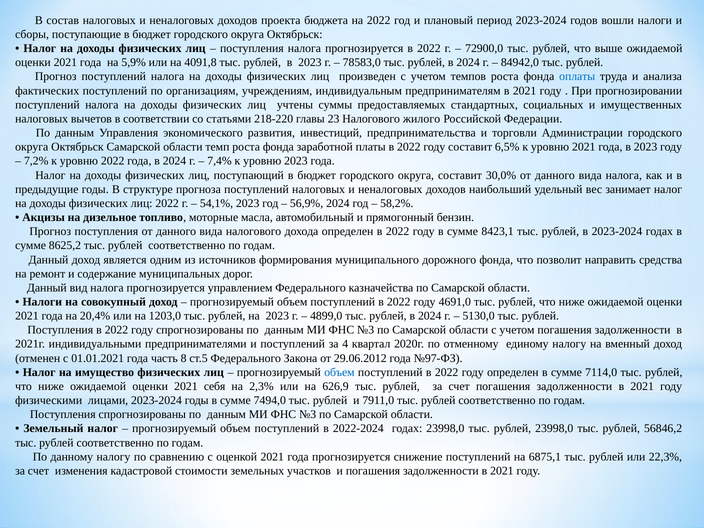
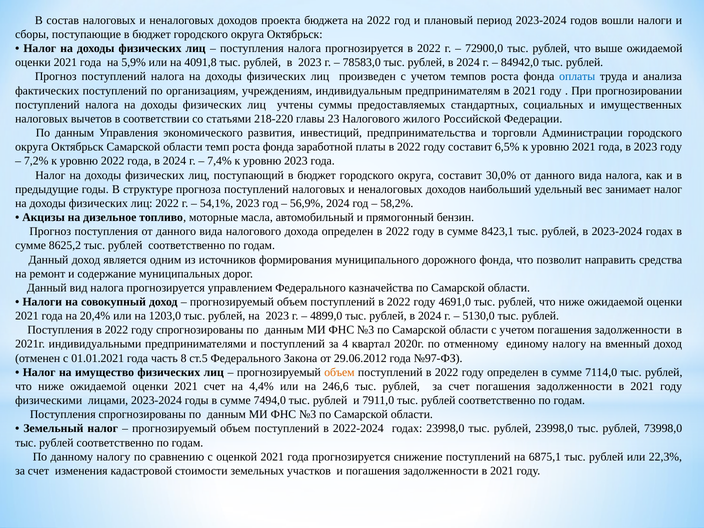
объем at (339, 372) colour: blue -> orange
2021 себя: себя -> счет
2,3%: 2,3% -> 4,4%
626,9: 626,9 -> 246,6
56846,2: 56846,2 -> 73998,0
